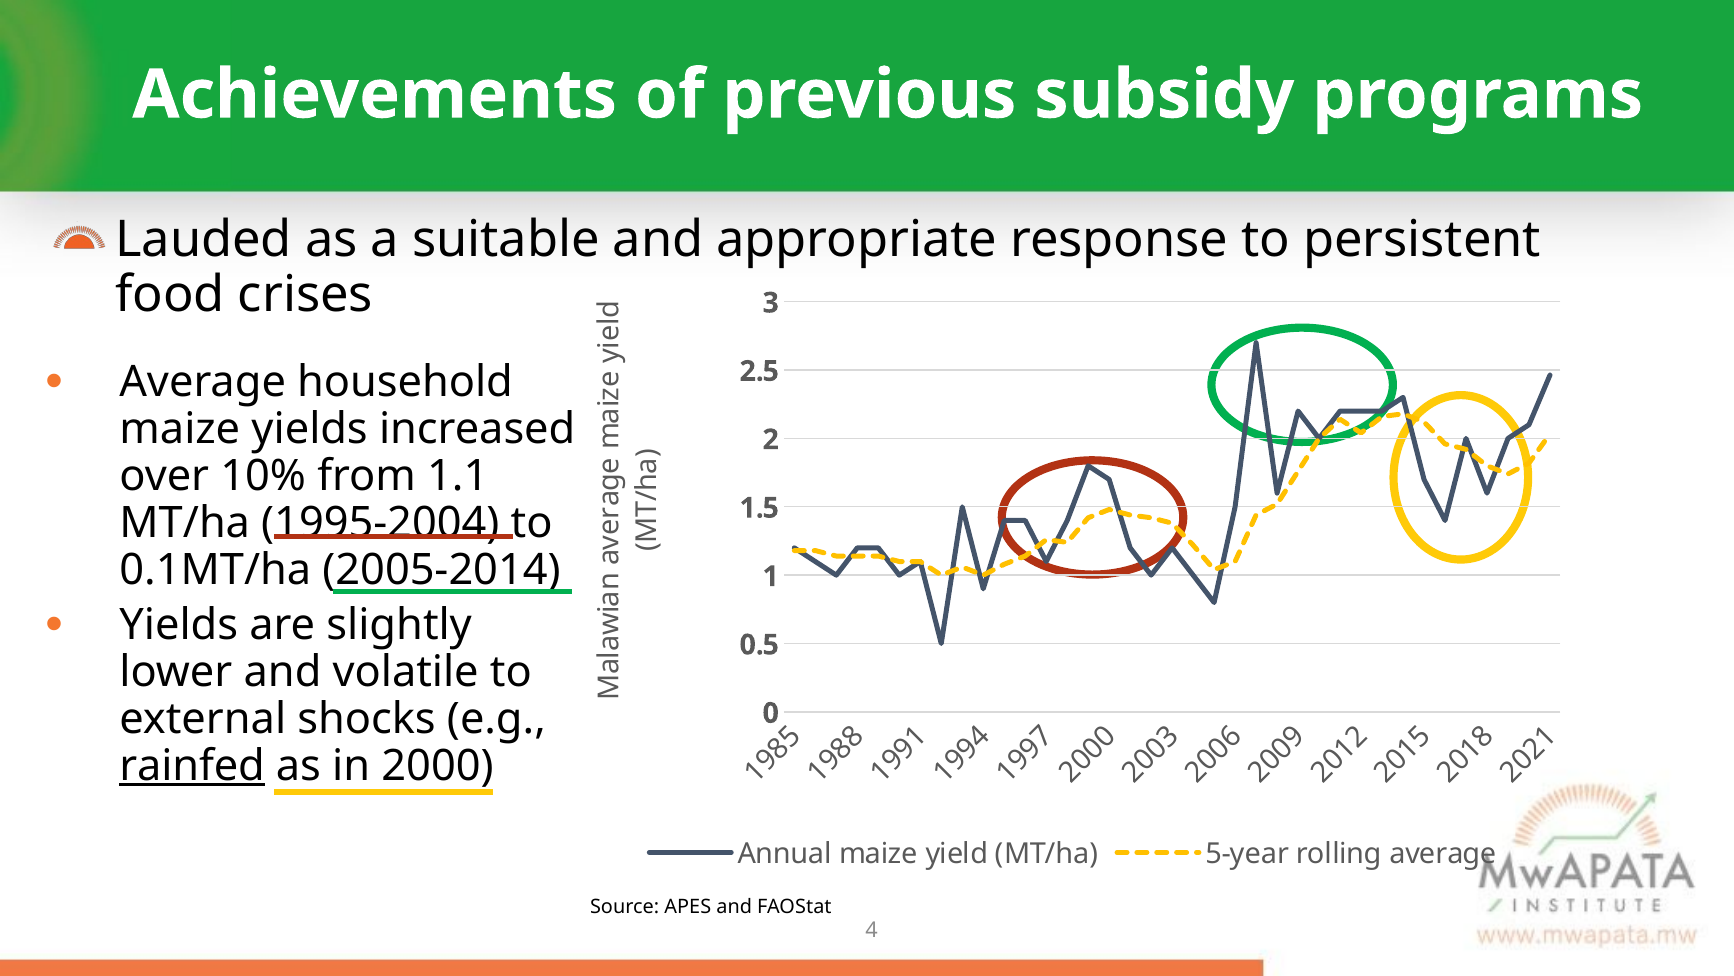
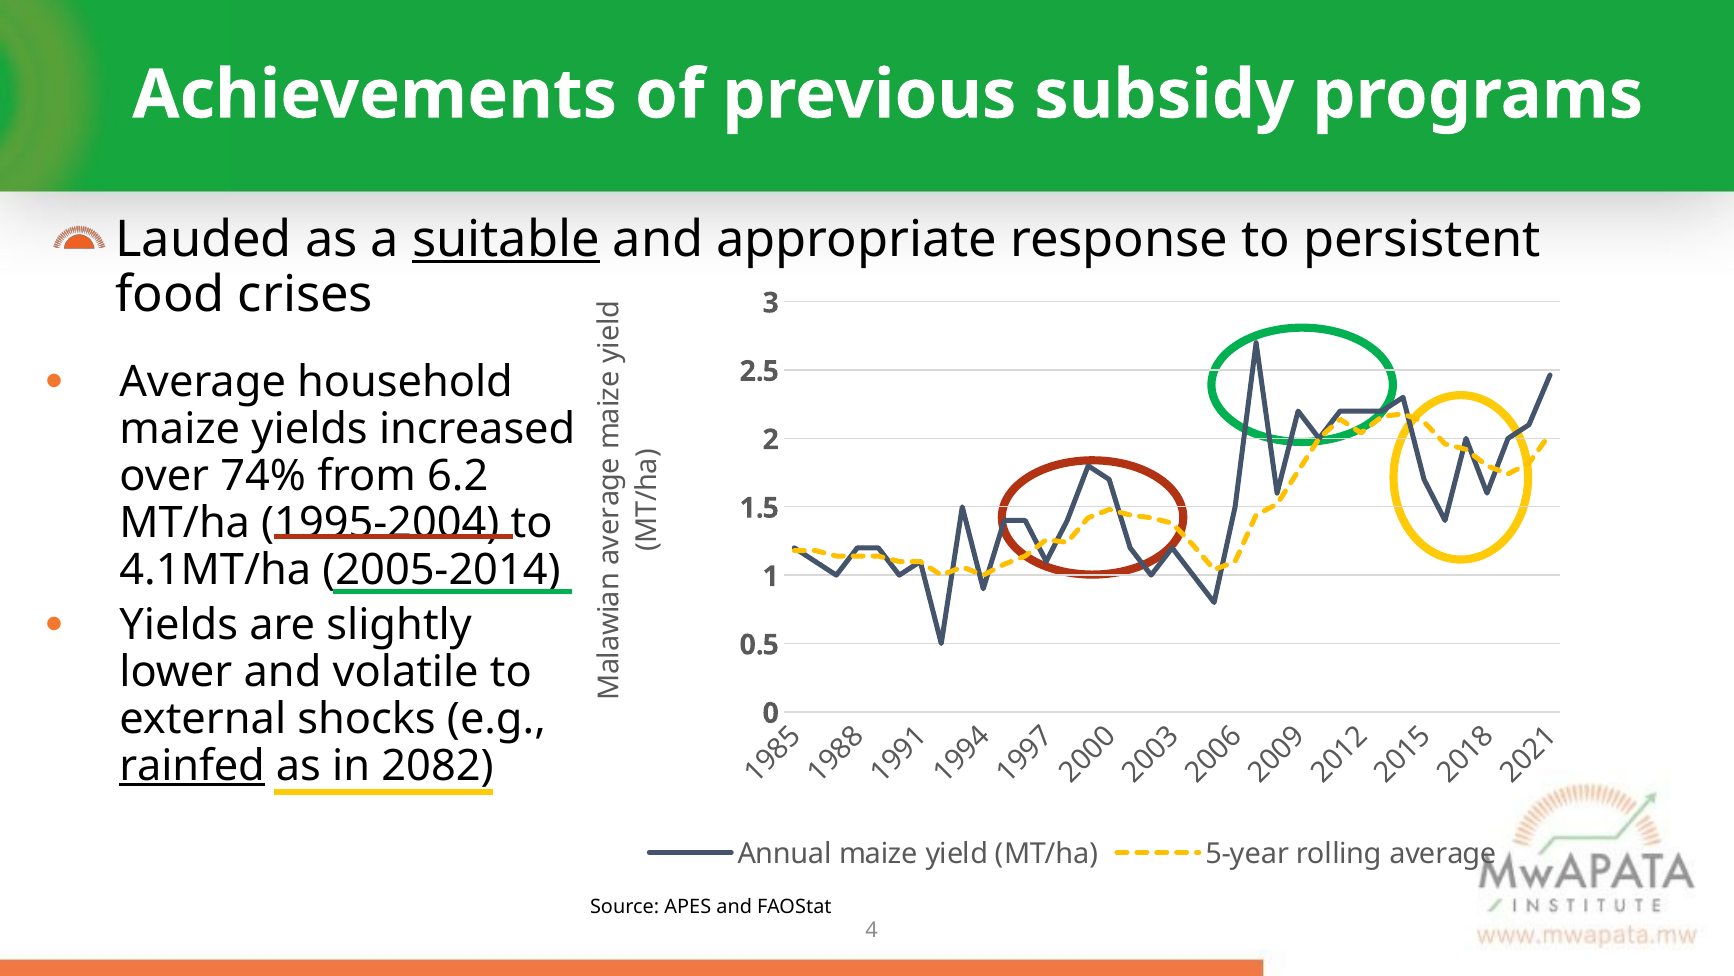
suitable underline: none -> present
10%: 10% -> 74%
1.1: 1.1 -> 6.2
0.1MT/ha: 0.1MT/ha -> 4.1MT/ha
2000: 2000 -> 2082
